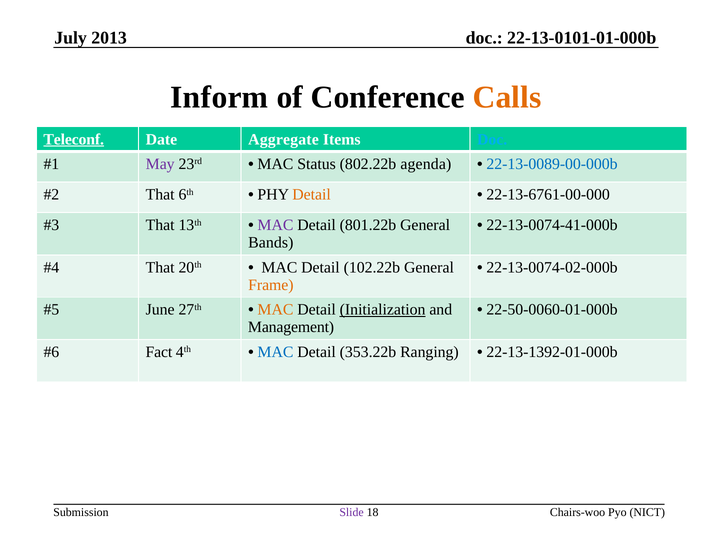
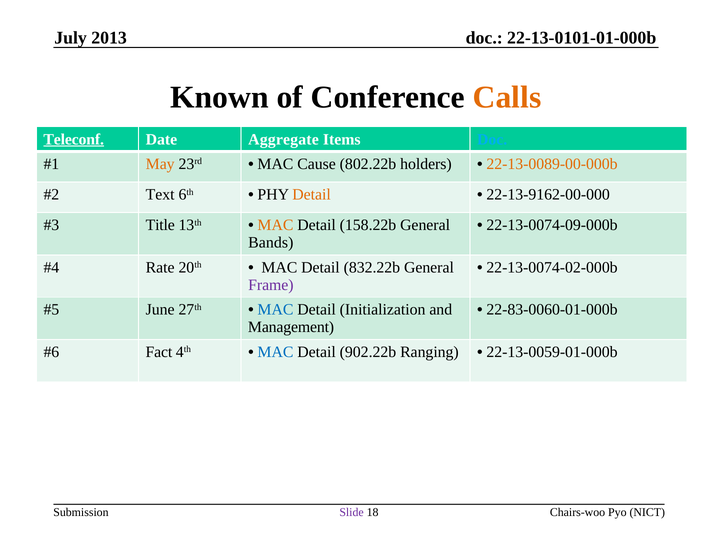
Inform: Inform -> Known
May colour: purple -> orange
Status: Status -> Cause
agenda: agenda -> holders
22-13-0089-00-000b colour: blue -> orange
That at (160, 195): That -> Text
22-13-6761-00-000: 22-13-6761-00-000 -> 22-13-9162-00-000
That at (160, 225): That -> Title
MAC at (275, 225) colour: purple -> orange
801.22b: 801.22b -> 158.22b
22-13-0074-41-000b: 22-13-0074-41-000b -> 22-13-0074-09-000b
That at (160, 267): That -> Rate
102.22b: 102.22b -> 832.22b
Frame colour: orange -> purple
MAC at (275, 310) colour: orange -> blue
Initialization underline: present -> none
22-50-0060-01-000b: 22-50-0060-01-000b -> 22-83-0060-01-000b
353.22b: 353.22b -> 902.22b
22-13-1392-01-000b: 22-13-1392-01-000b -> 22-13-0059-01-000b
